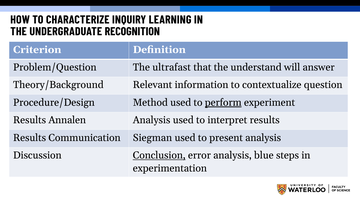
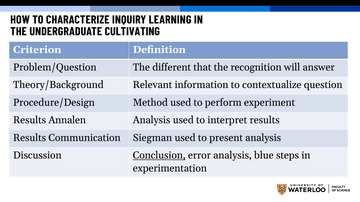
RECOGNITION: RECOGNITION -> CULTIVATING
ultrafast: ultrafast -> different
understand: understand -> recognition
perform underline: present -> none
